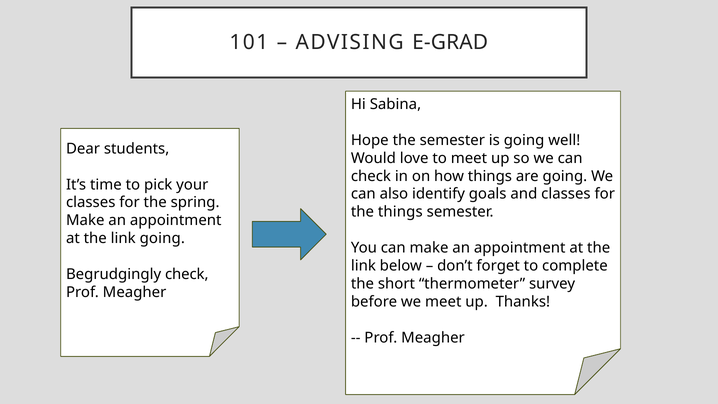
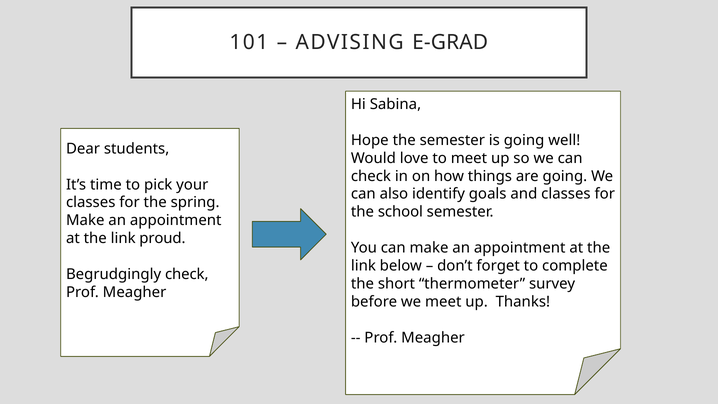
the things: things -> school
link going: going -> proud
